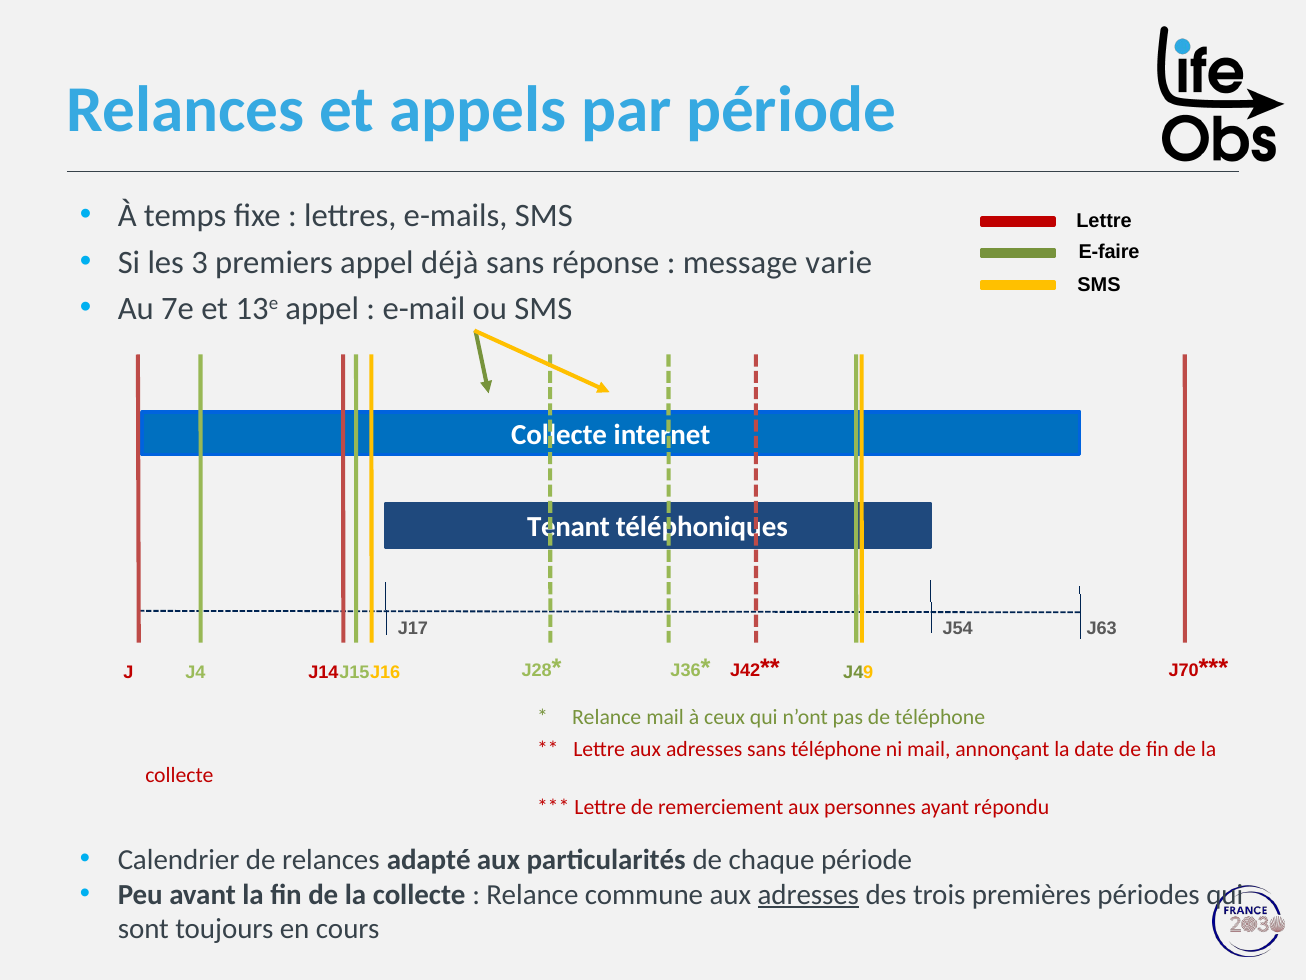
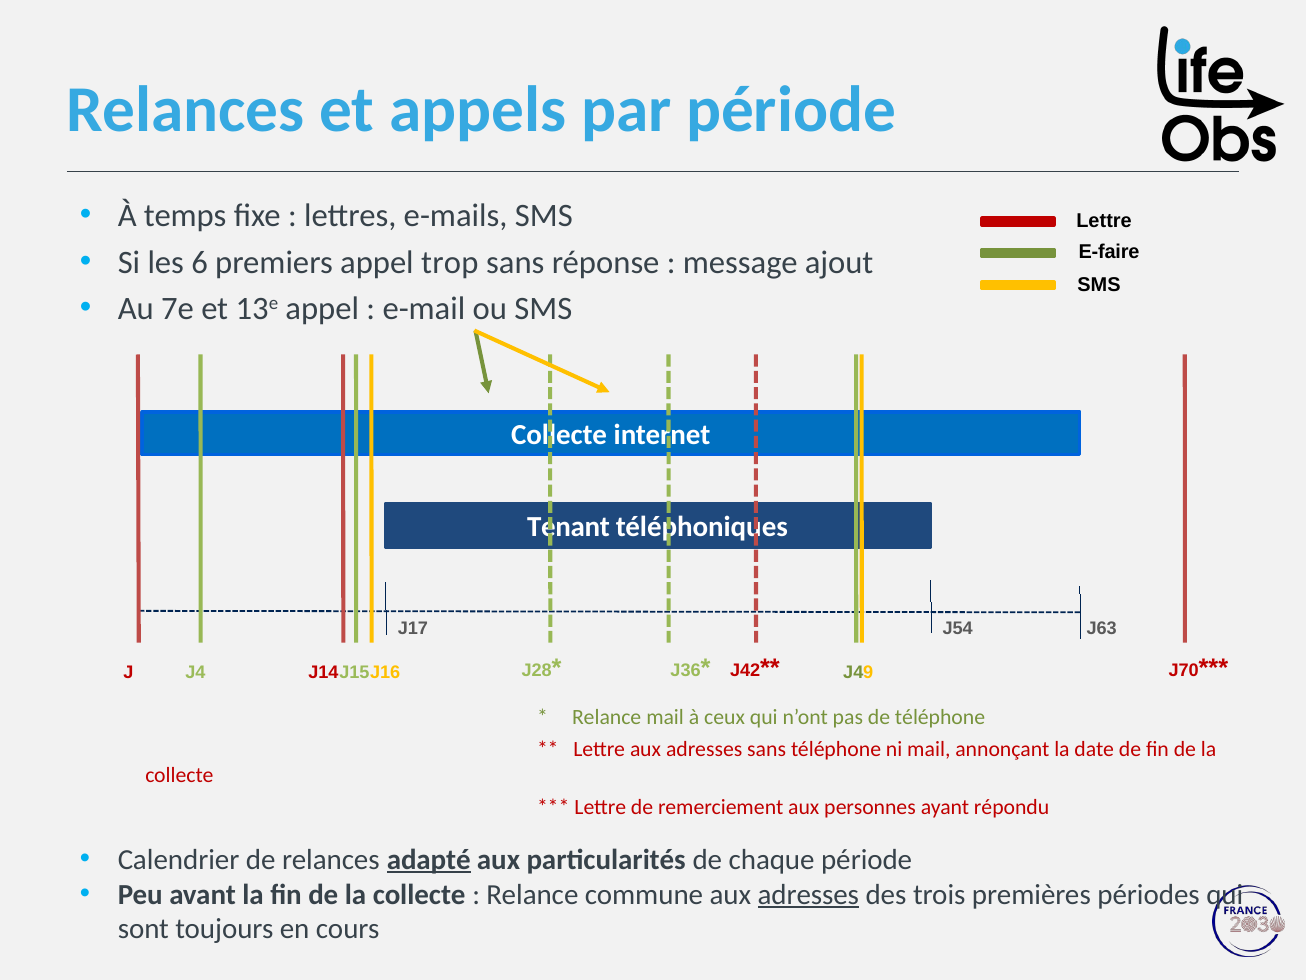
3: 3 -> 6
déjà: déjà -> trop
varie: varie -> ajout
adapté underline: none -> present
